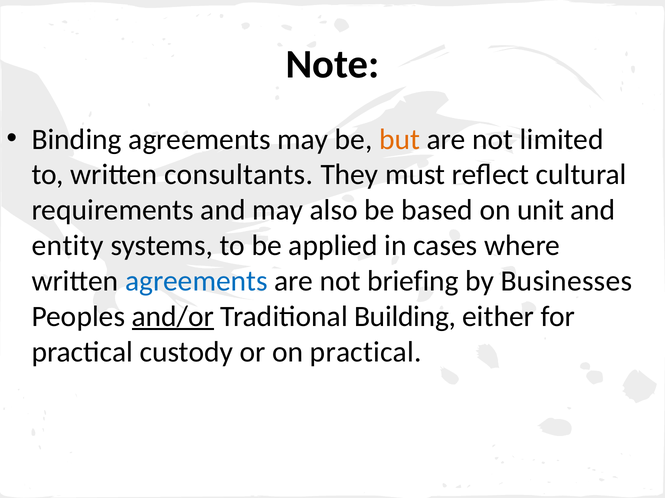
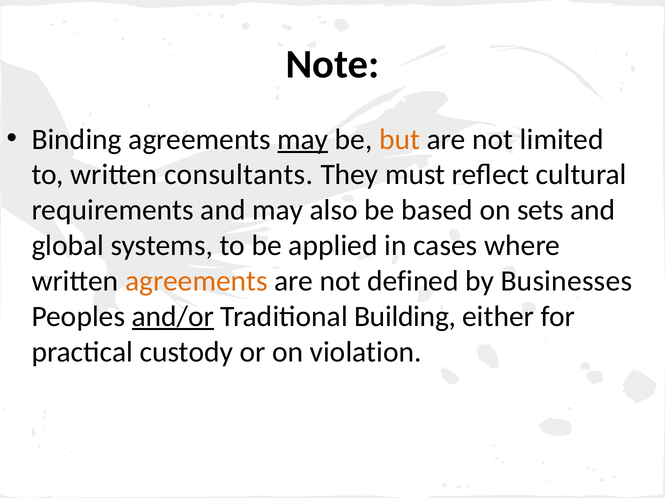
may at (303, 140) underline: none -> present
unit: unit -> sets
entity: entity -> global
agreements at (196, 281) colour: blue -> orange
briefing: briefing -> defined
on practical: practical -> violation
